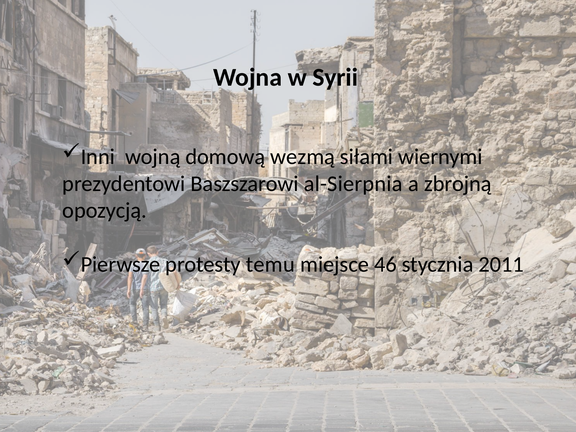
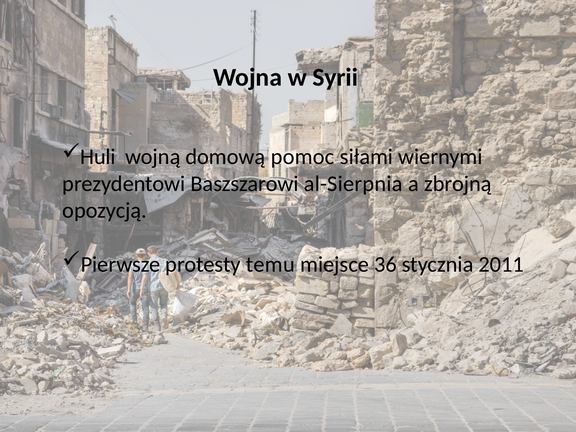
Inni: Inni -> Huli
wezmą: wezmą -> pomoc
46: 46 -> 36
